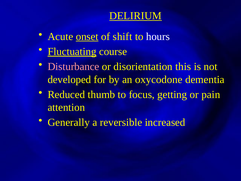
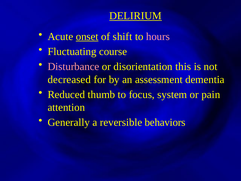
hours colour: white -> pink
Fluctuating underline: present -> none
developed: developed -> decreased
oxycodone: oxycodone -> assessment
getting: getting -> system
increased: increased -> behaviors
